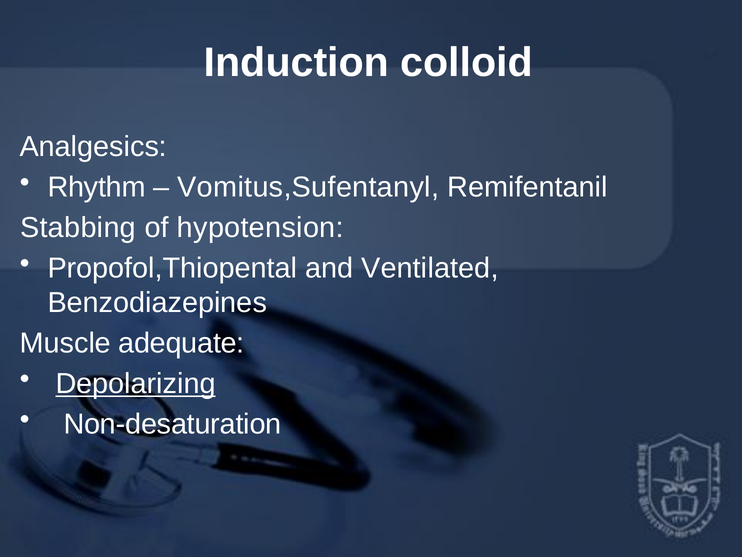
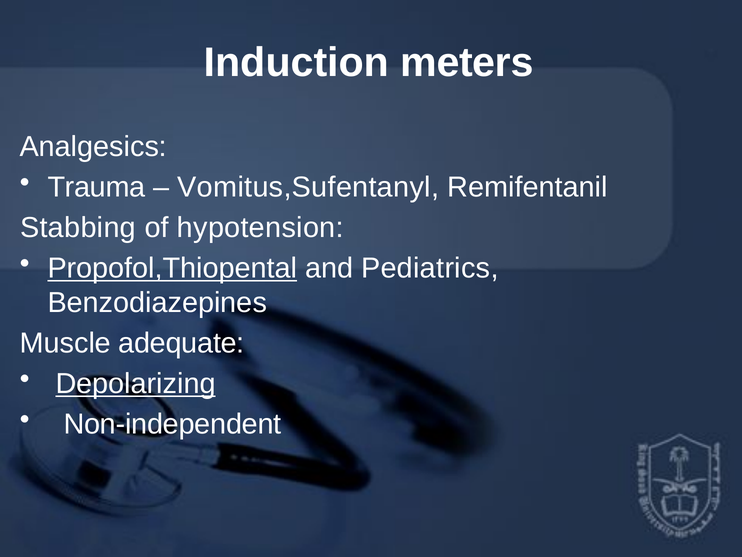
colloid: colloid -> meters
Rhythm: Rhythm -> Trauma
Propofol,Thiopental underline: none -> present
Ventilated: Ventilated -> Pediatrics
Non-desaturation: Non-desaturation -> Non-independent
